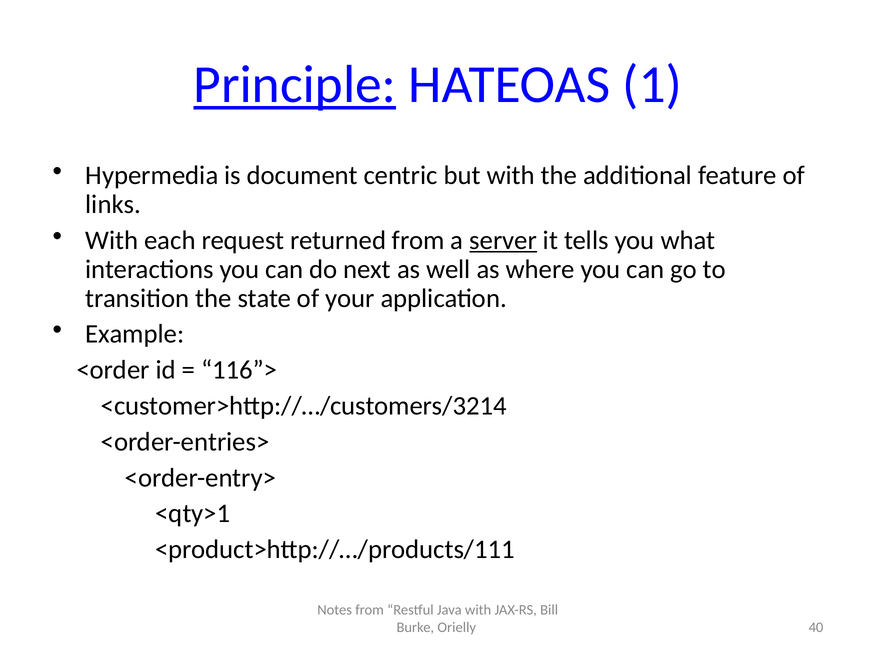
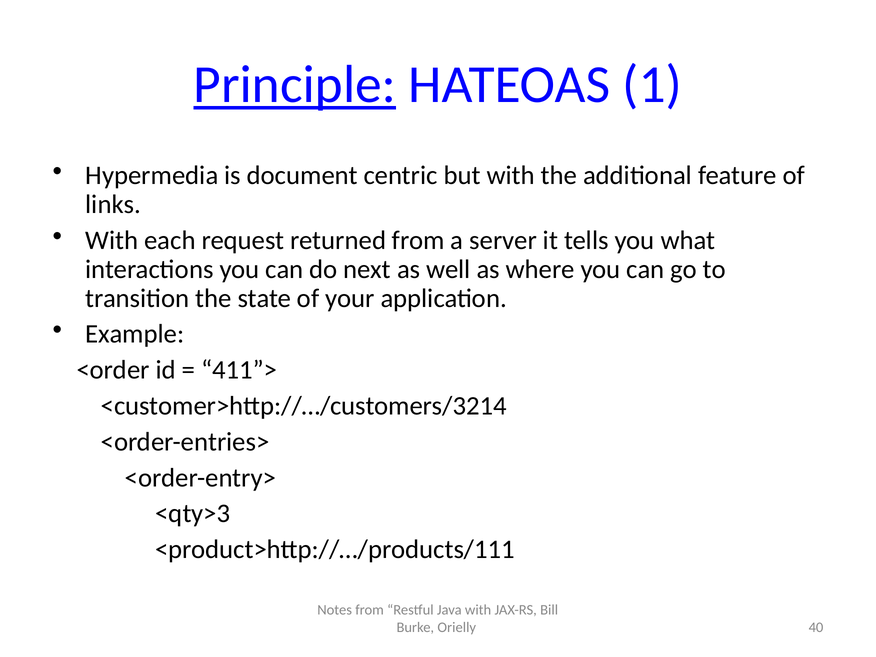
server underline: present -> none
116”>: 116”> -> 411”>
<qty>1: <qty>1 -> <qty>3
